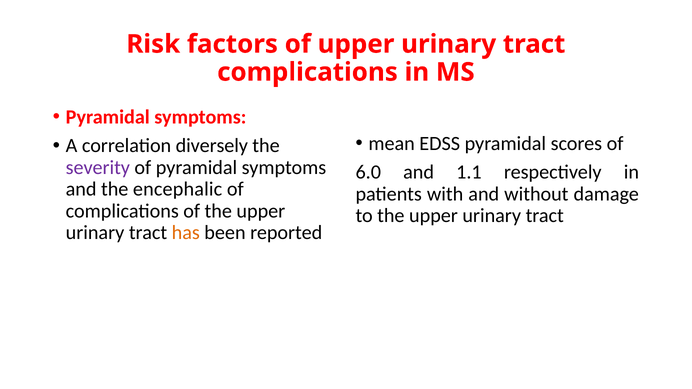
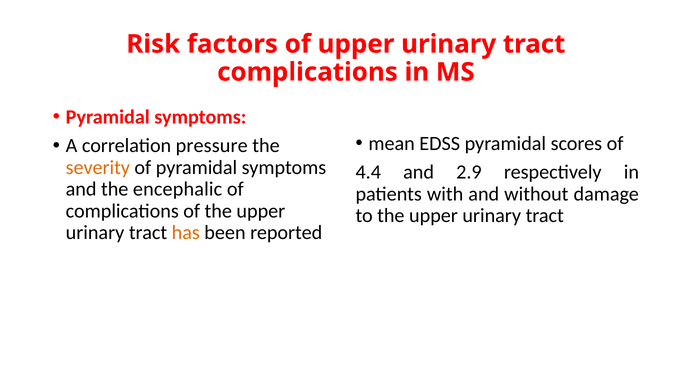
diversely: diversely -> pressure
severity colour: purple -> orange
6.0: 6.0 -> 4.4
1.1: 1.1 -> 2.9
